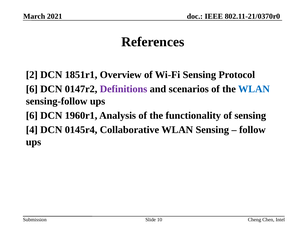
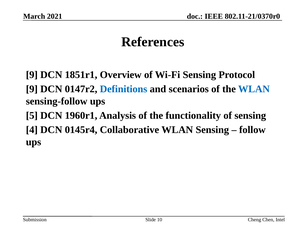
2 at (32, 75): 2 -> 9
6 at (32, 89): 6 -> 9
Definitions colour: purple -> blue
6 at (32, 115): 6 -> 5
